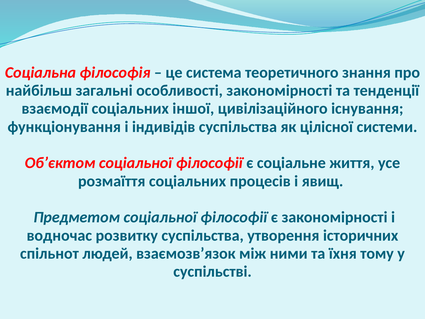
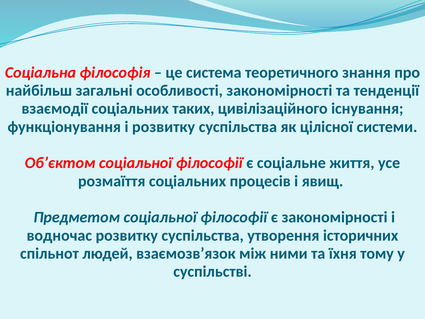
іншої: іншої -> таких
і індивідів: індивідів -> розвитку
